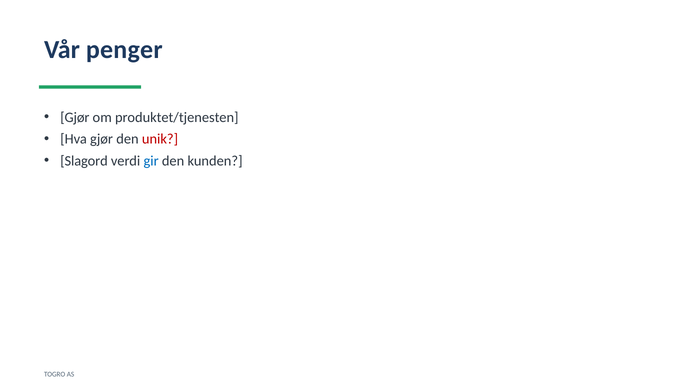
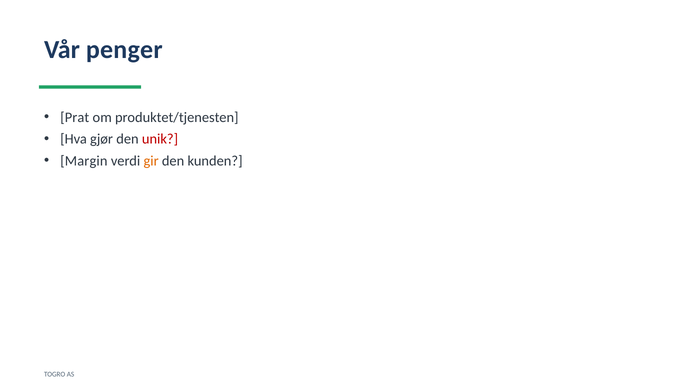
Gjør at (75, 117): Gjør -> Prat
Slagord: Slagord -> Margin
gir colour: blue -> orange
